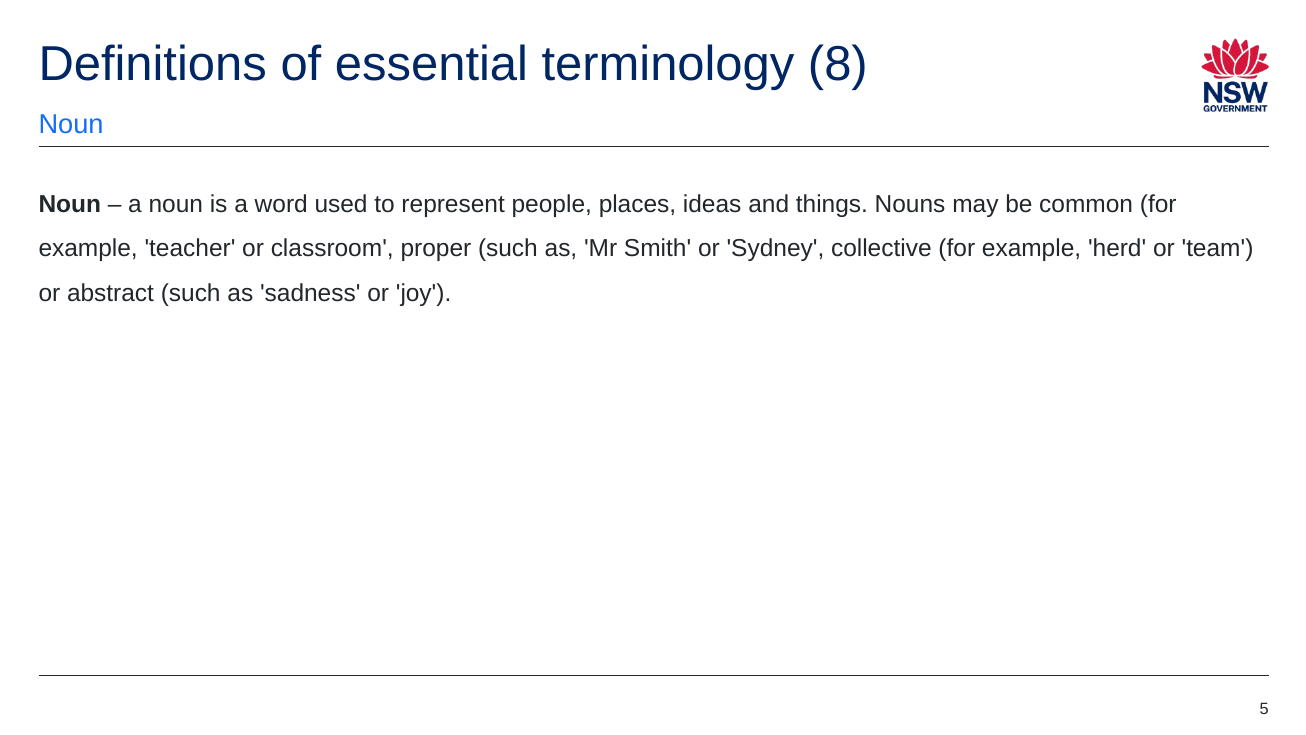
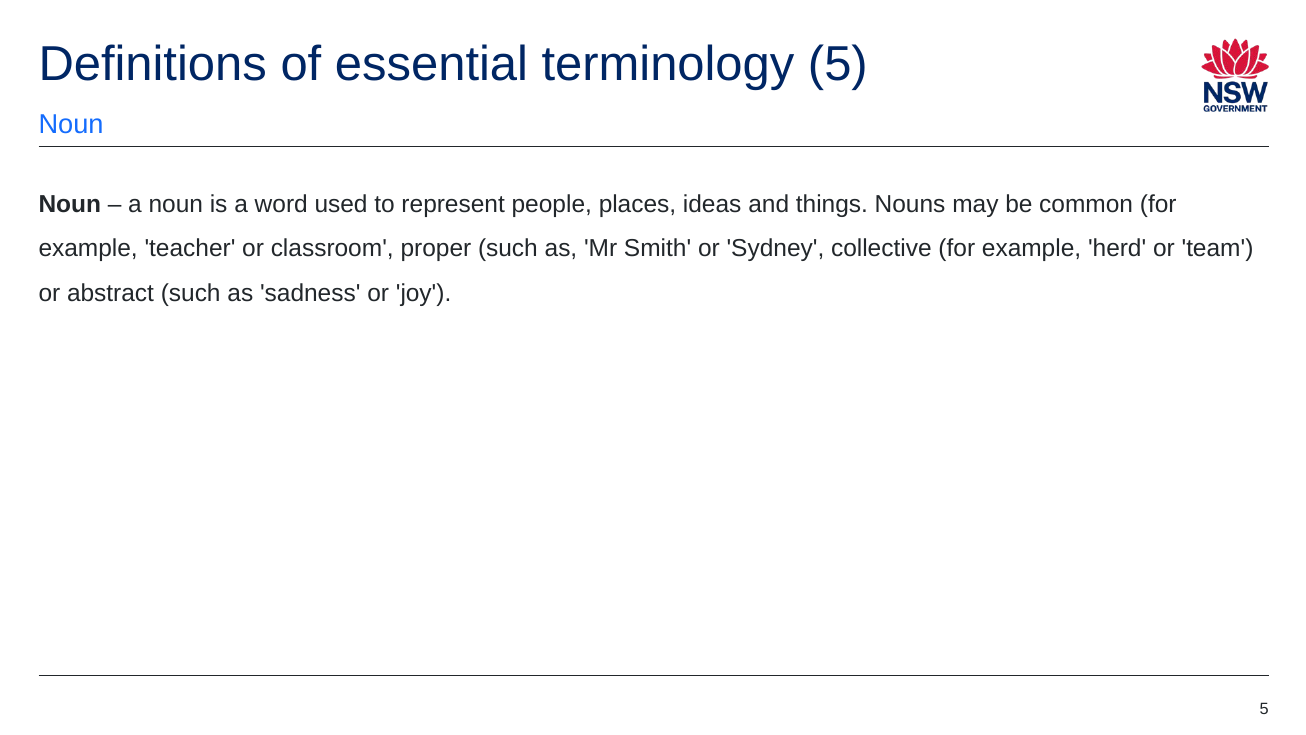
terminology 8: 8 -> 5
